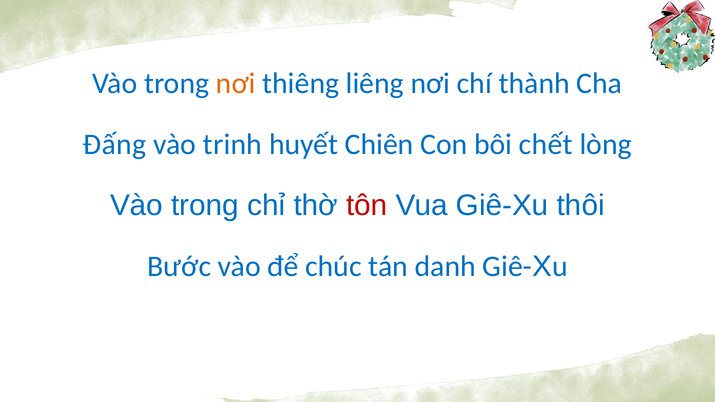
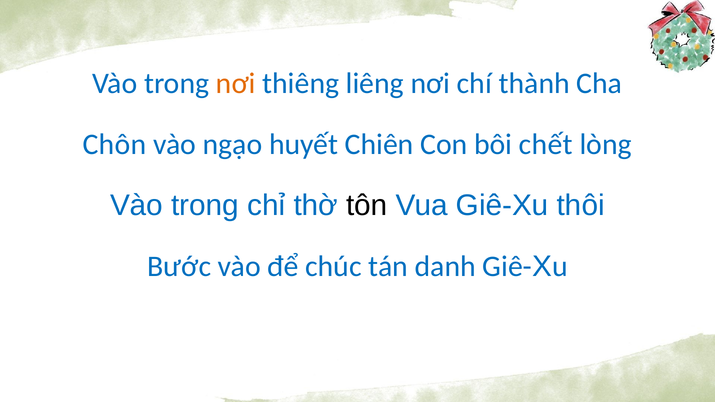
Đấng: Đấng -> Chôn
trinh: trinh -> ngạo
tôn colour: red -> black
